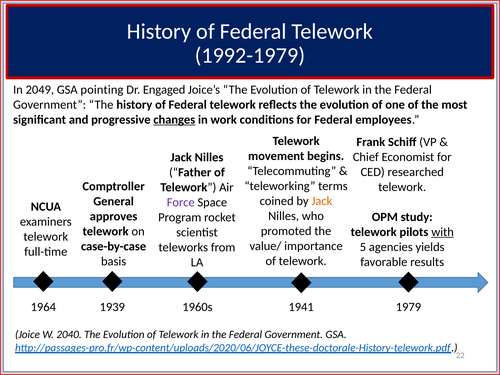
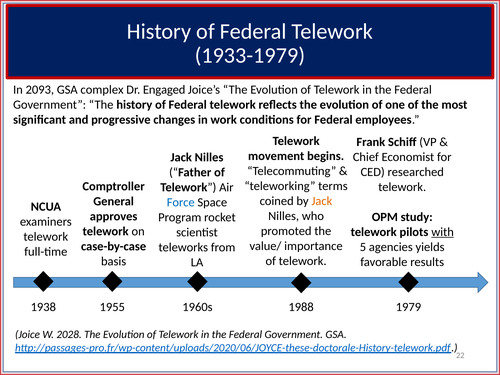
1992-1979: 1992-1979 -> 1933-1979
2049: 2049 -> 2093
pointing: pointing -> complex
changes underline: present -> none
Force colour: purple -> blue
1964: 1964 -> 1938
1939: 1939 -> 1955
1941: 1941 -> 1988
2040: 2040 -> 2028
